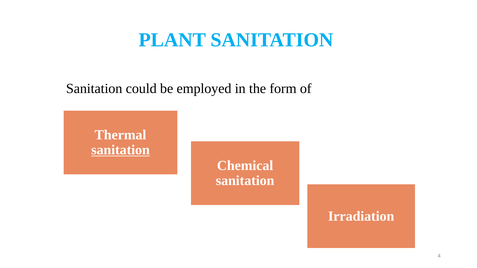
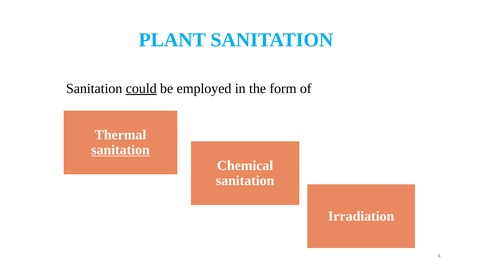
could underline: none -> present
